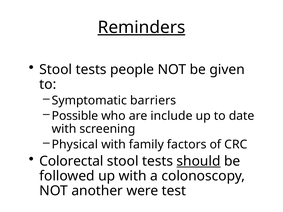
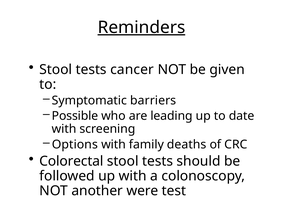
people: people -> cancer
include: include -> leading
Physical: Physical -> Options
factors: factors -> deaths
should underline: present -> none
